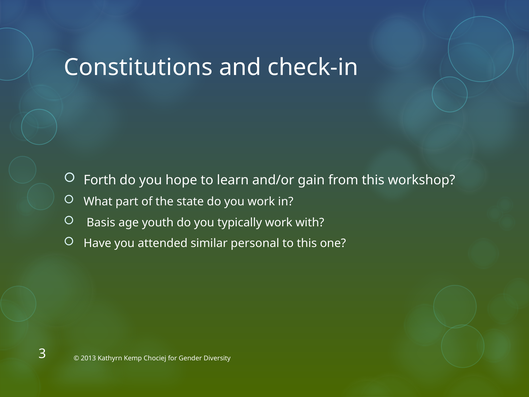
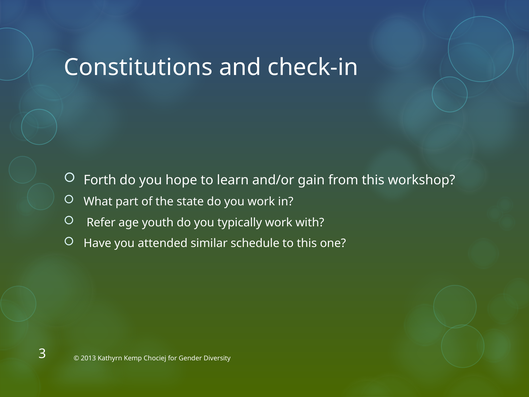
Basis: Basis -> Refer
personal: personal -> schedule
